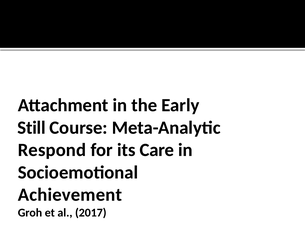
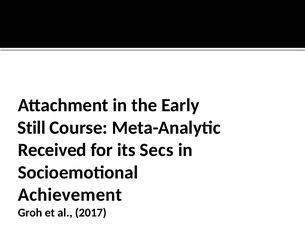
Respond: Respond -> Received
Care: Care -> Secs
